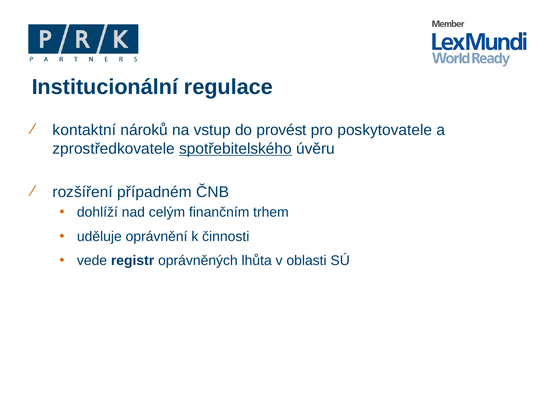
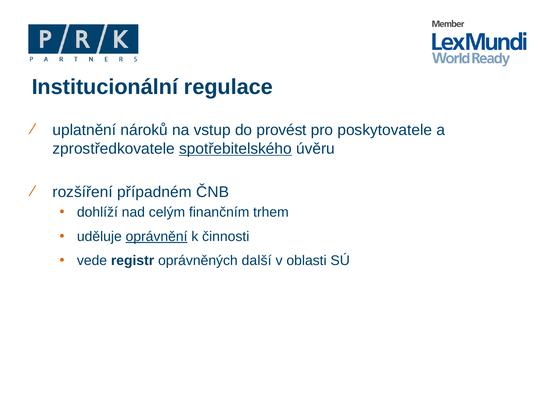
kontaktní: kontaktní -> uplatnění
oprávnění underline: none -> present
lhůta: lhůta -> další
